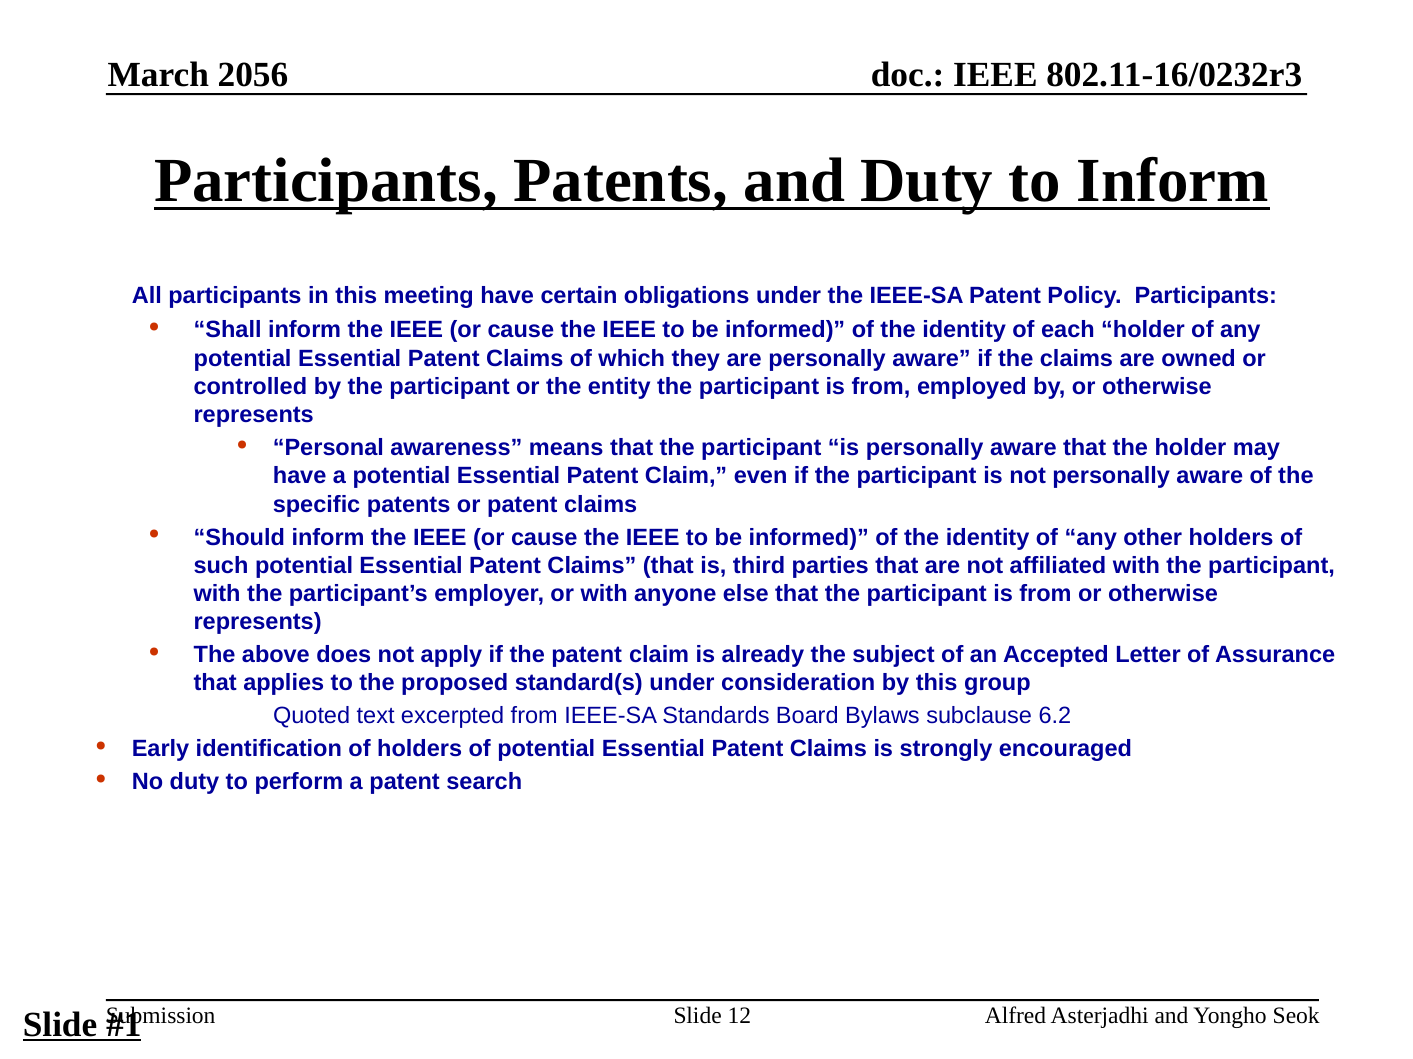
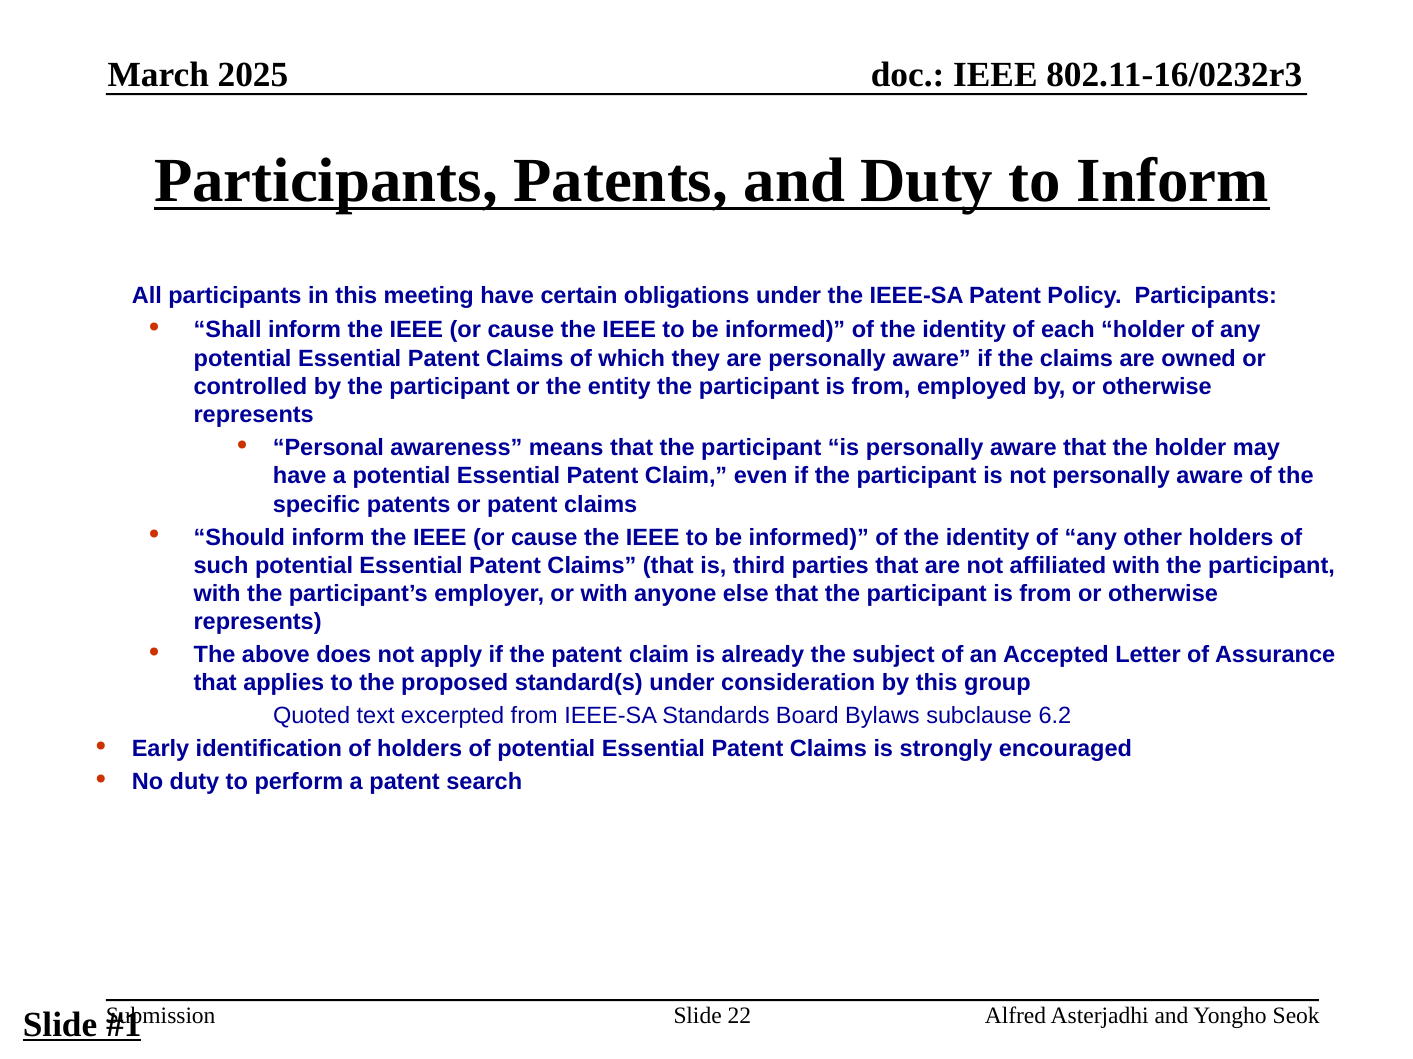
2056: 2056 -> 2025
12: 12 -> 22
